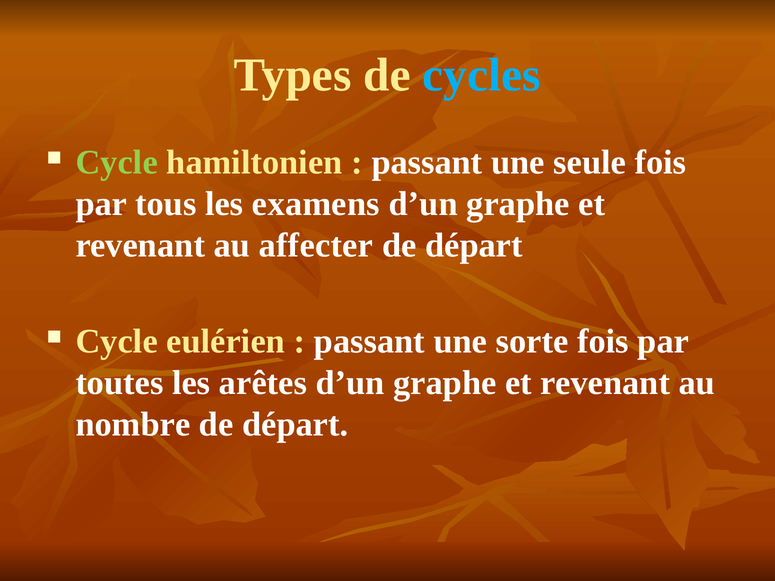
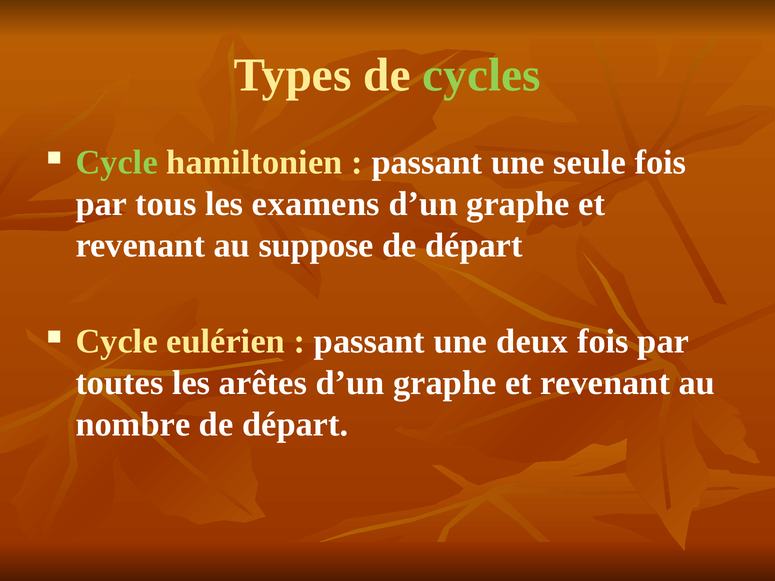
cycles colour: light blue -> light green
affecter: affecter -> suppose
sorte: sorte -> deux
